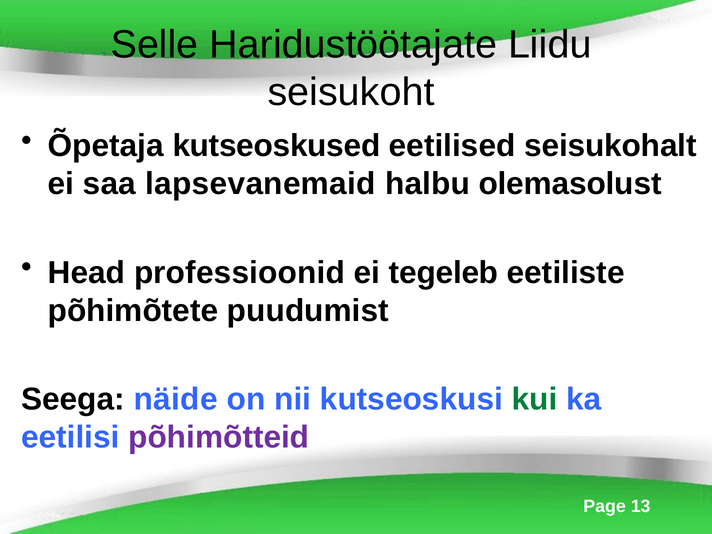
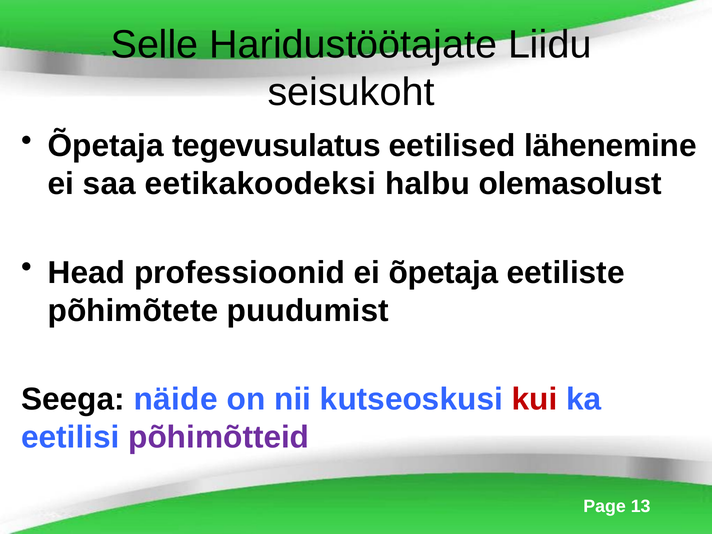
kutseoskused: kutseoskused -> tegevusulatus
seisukohalt: seisukohalt -> lähenemine
lapsevanemaid: lapsevanemaid -> eetikakoodeksi
ei tegeleb: tegeleb -> õpetaja
kui colour: green -> red
